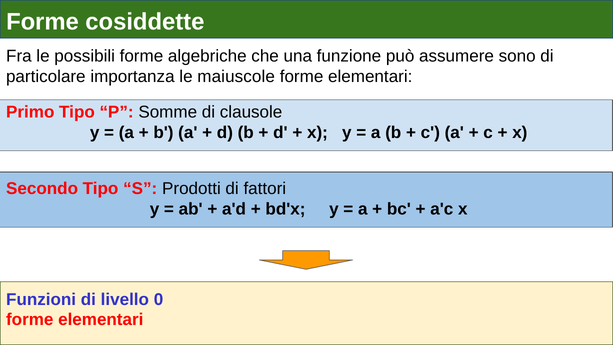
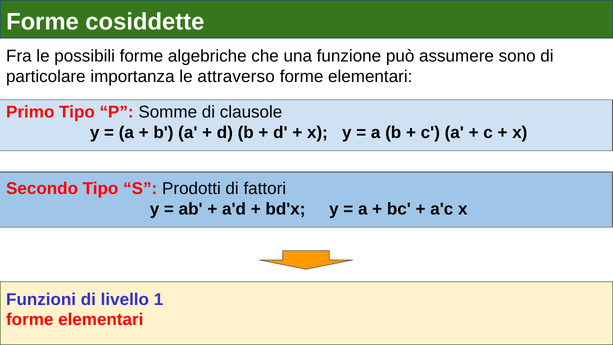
maiuscole: maiuscole -> attraverso
0: 0 -> 1
